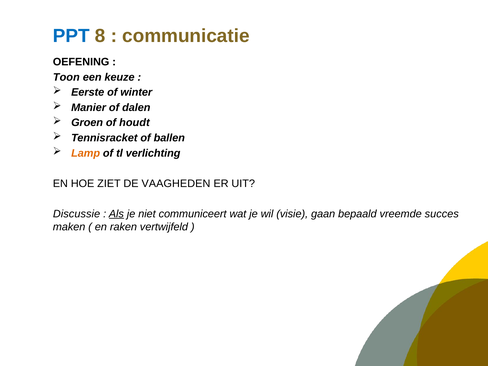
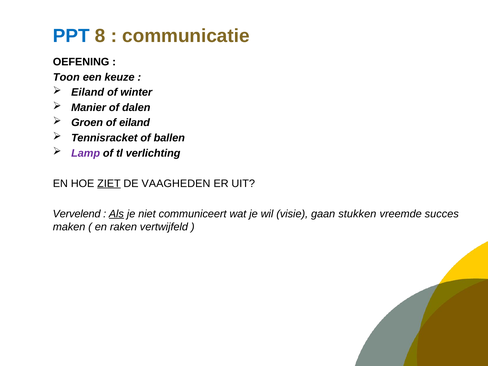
Eerste at (88, 92): Eerste -> Eiland
of houdt: houdt -> eiland
Lamp colour: orange -> purple
ZIET underline: none -> present
Discussie: Discussie -> Vervelend
bepaald: bepaald -> stukken
